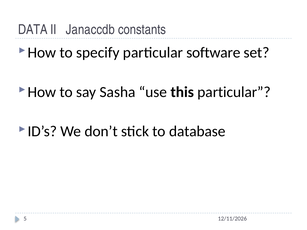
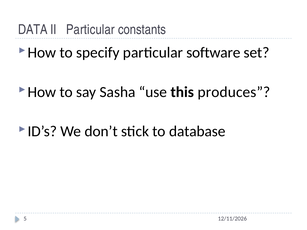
II Janaccdb: Janaccdb -> Particular
this particular: particular -> produces
